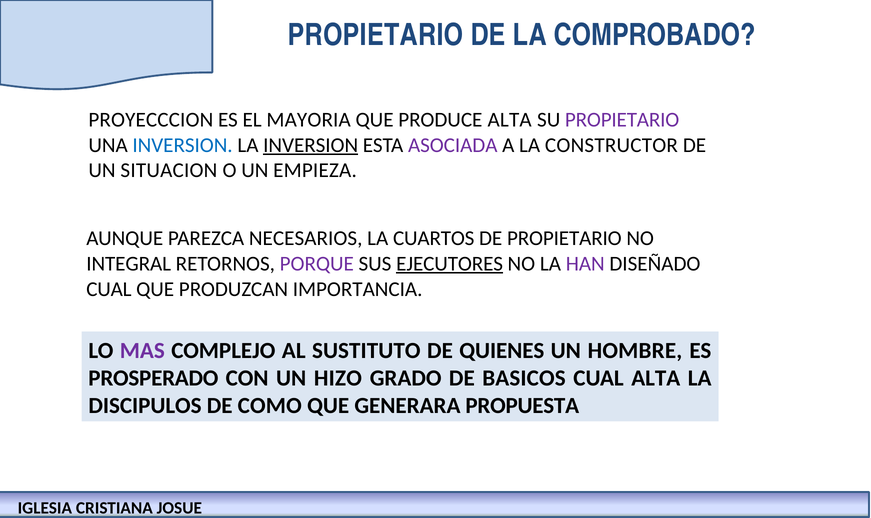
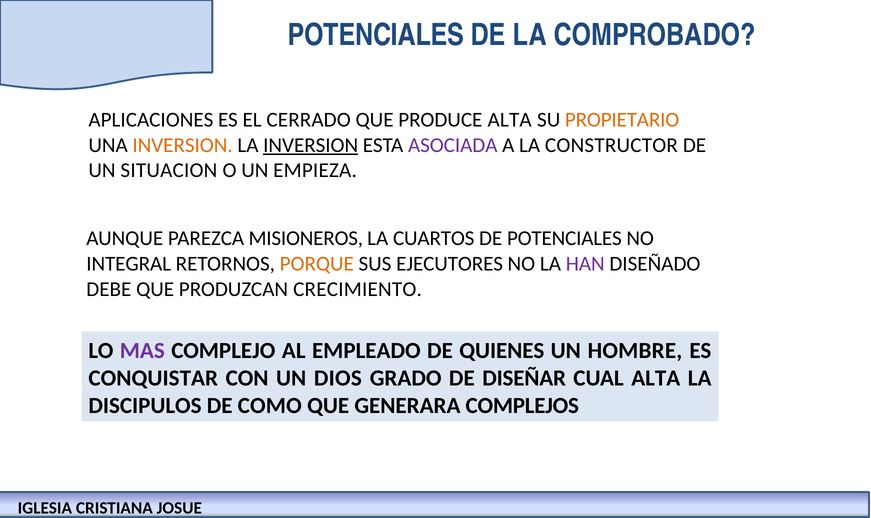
PROPIETARIO at (376, 35): PROPIETARIO -> POTENCIALES
PROYECCCION: PROYECCCION -> APLICACIONES
MAYORIA: MAYORIA -> CERRADO
PROPIETARIO at (622, 120) colour: purple -> orange
INVERSION at (183, 145) colour: blue -> orange
NECESARIOS: NECESARIOS -> MISIONEROS
DE PROPIETARIO: PROPIETARIO -> POTENCIALES
PORQUE colour: purple -> orange
EJECUTORES underline: present -> none
CUAL at (109, 289): CUAL -> DEBE
IMPORTANCIA: IMPORTANCIA -> CRECIMIENTO
SUSTITUTO: SUSTITUTO -> EMPLEADO
PROSPERADO: PROSPERADO -> CONQUISTAR
HIZO: HIZO -> DIOS
BASICOS: BASICOS -> DISEÑAR
PROPUESTA: PROPUESTA -> COMPLEJOS
